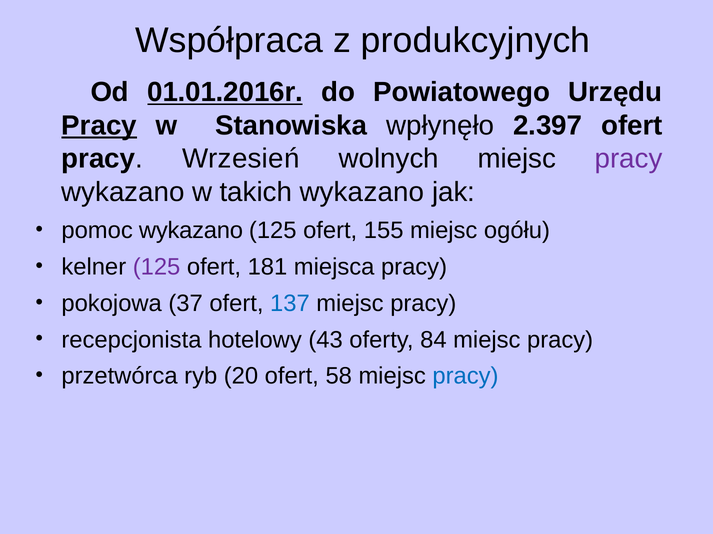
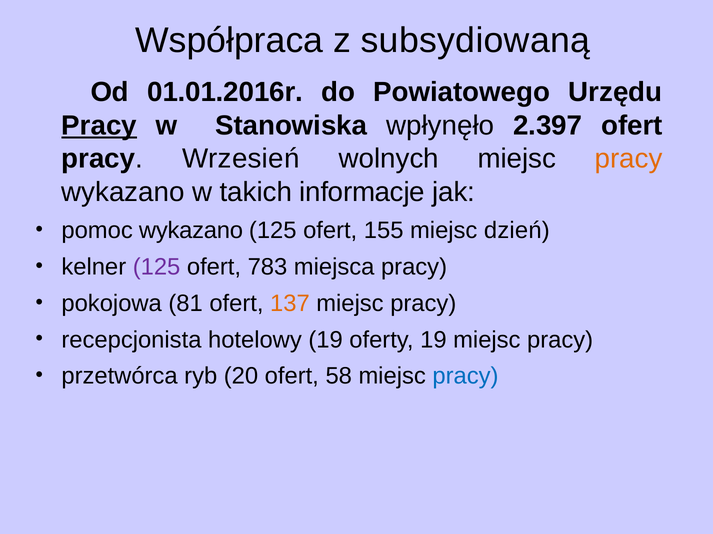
produkcyjnych: produkcyjnych -> subsydiowaną
01.01.2016r underline: present -> none
pracy at (629, 159) colour: purple -> orange
takich wykazano: wykazano -> informacje
ogółu: ogółu -> dzień
181: 181 -> 783
37: 37 -> 81
137 colour: blue -> orange
hotelowy 43: 43 -> 19
oferty 84: 84 -> 19
